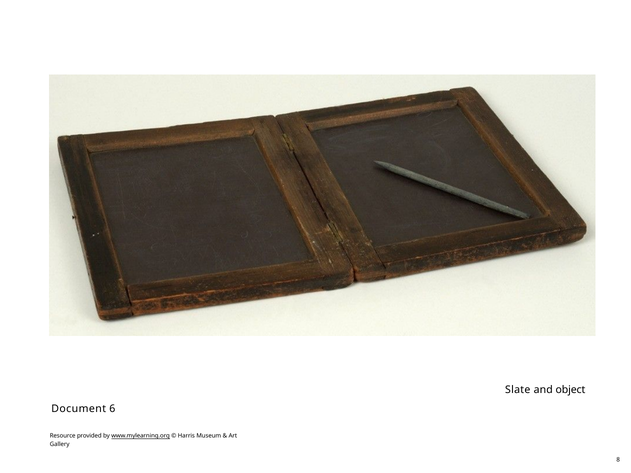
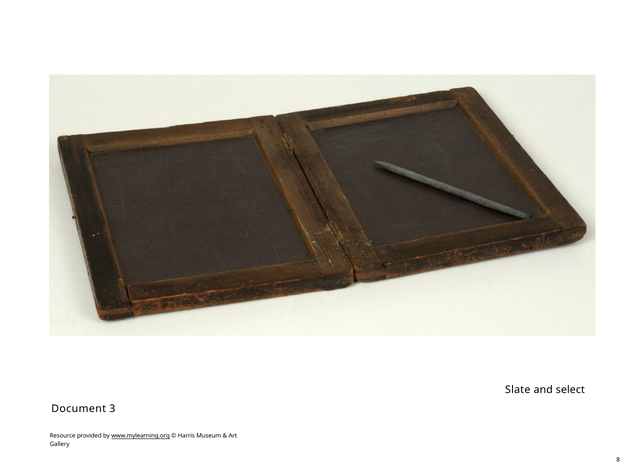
object: object -> select
6: 6 -> 3
